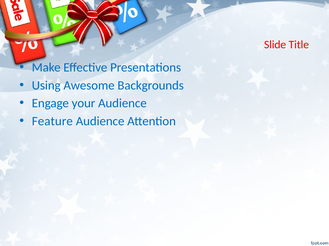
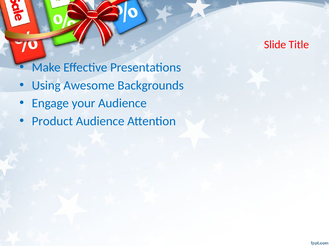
Feature: Feature -> Product
